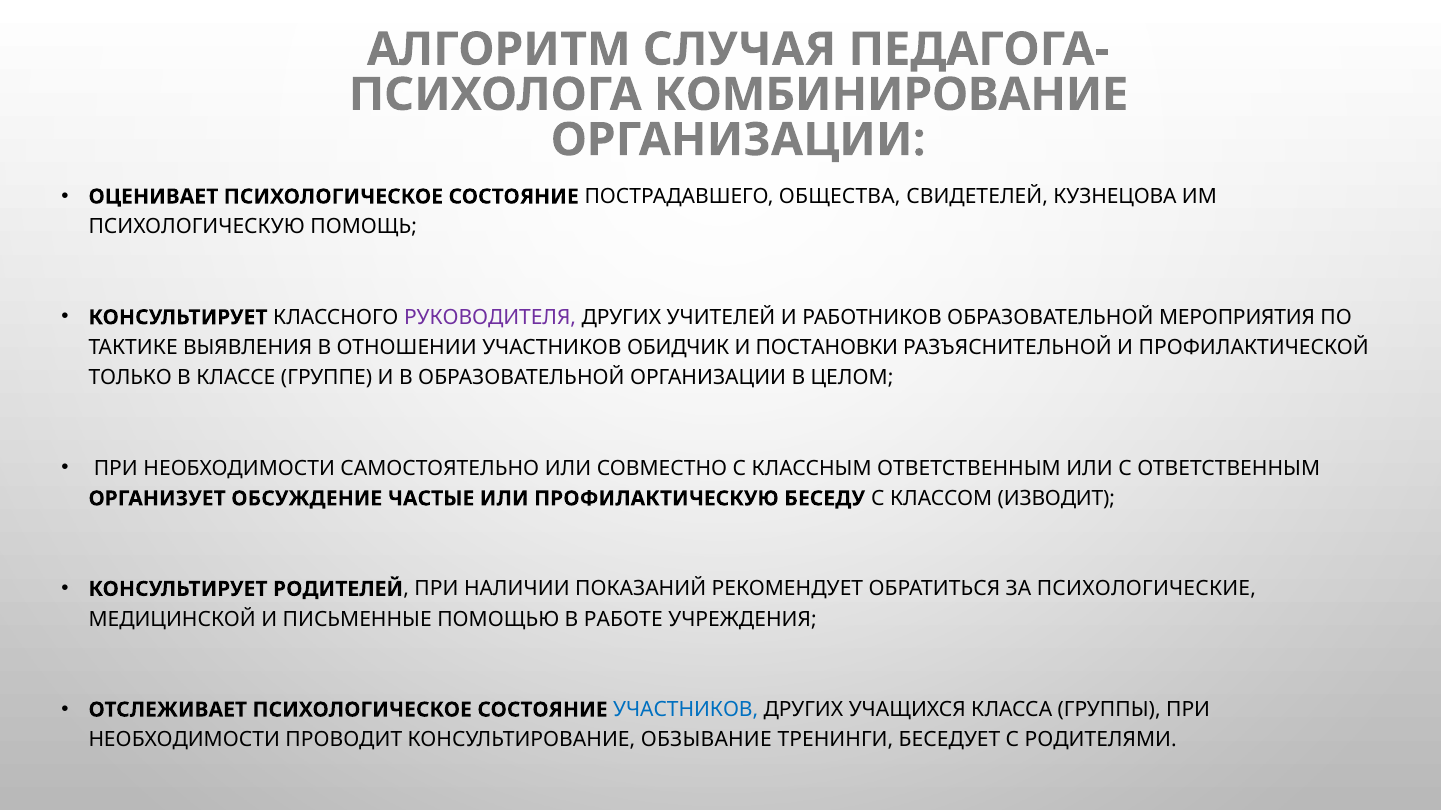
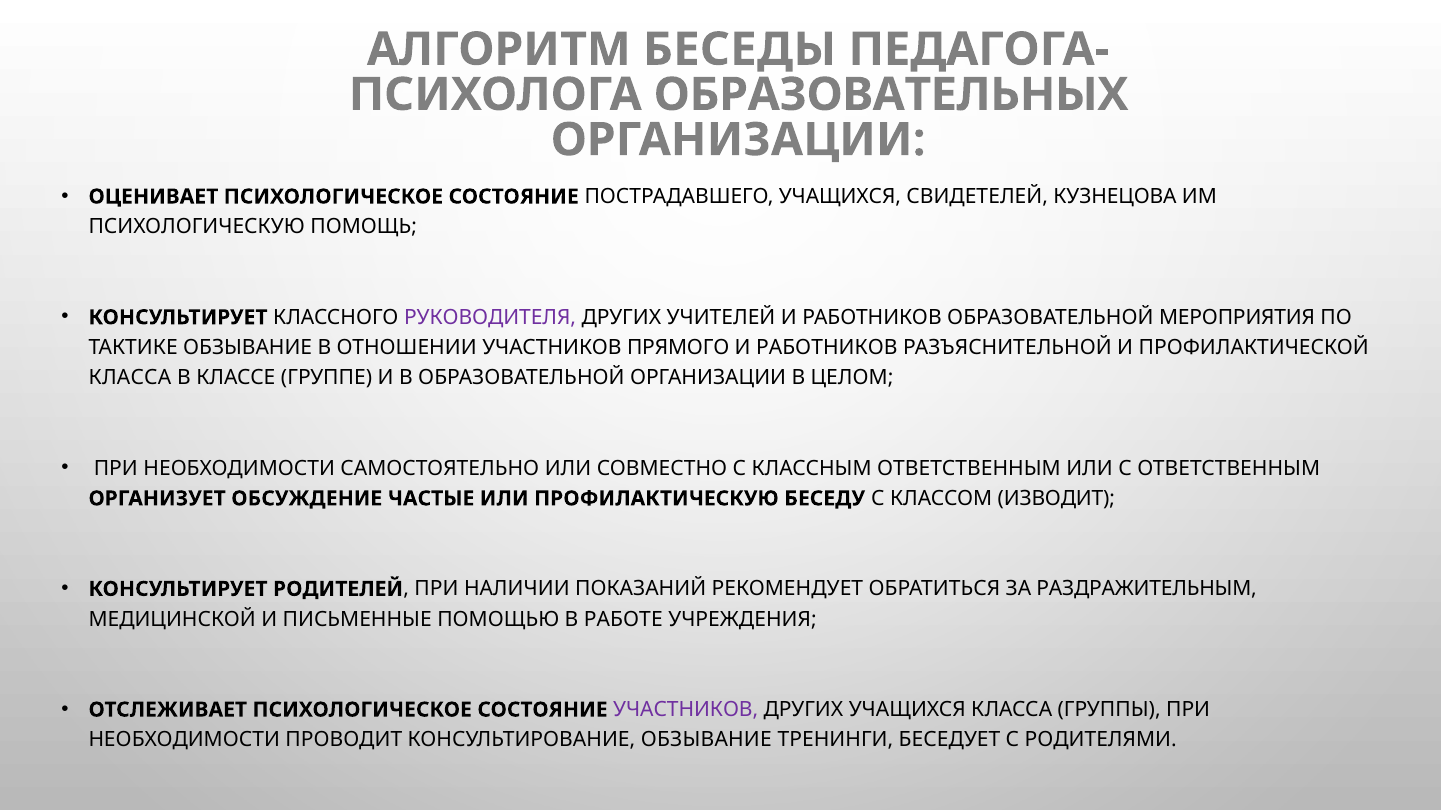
СЛУЧАЯ: СЛУЧАЯ -> БЕСЕДЫ
КОМБИНИРОВАНИЕ: КОМБИНИРОВАНИЕ -> ОБРАЗОВАТЕЛЬНЫХ
ПОСТРАДАВШЕГО ОБЩЕСТВА: ОБЩЕСТВА -> УЧАЩИХСЯ
ТАКТИКЕ ВЫЯВЛЕНИЯ: ВЫЯВЛЕНИЯ -> ОБЗЫВАНИЕ
ОБИДЧИК: ОБИДЧИК -> ПРЯМОГО
ПОСТАНОВКИ at (827, 348): ПОСТАНОВКИ -> РАБОТНИКОВ
ТОЛЬКО at (130, 378): ТОЛЬКО -> КЛАССА
ПСИХОЛОГИЧЕСКИЕ: ПСИХОЛОГИЧЕСКИЕ -> РАЗДРАЖИТЕЛЬНЫМ
УЧАСТНИКОВ at (686, 710) colour: blue -> purple
